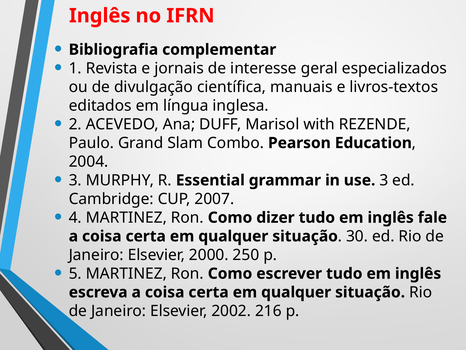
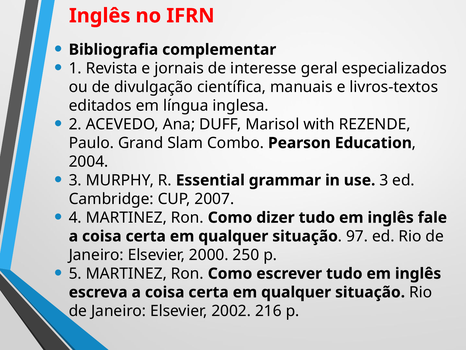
30: 30 -> 97
